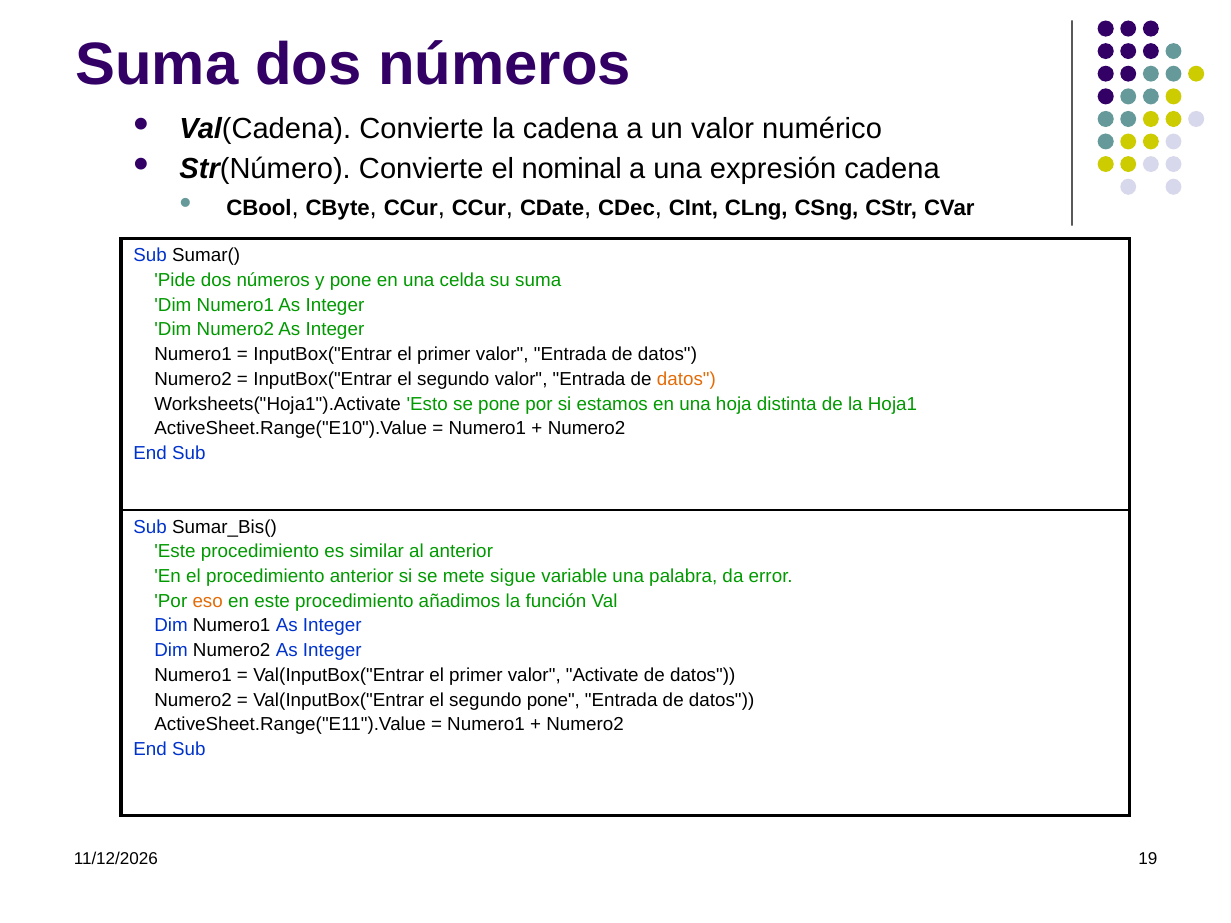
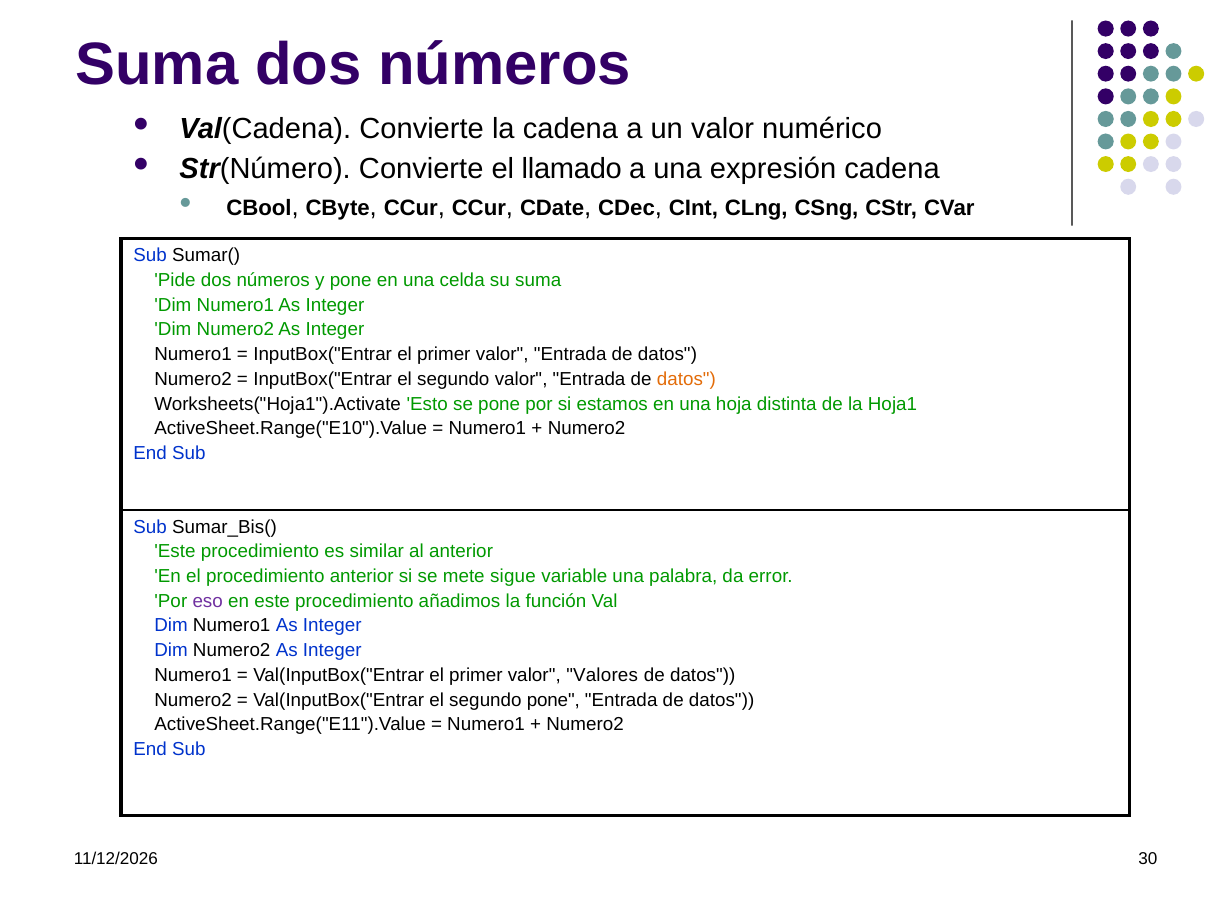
nominal: nominal -> llamado
eso colour: orange -> purple
Activate: Activate -> Valores
19: 19 -> 30
